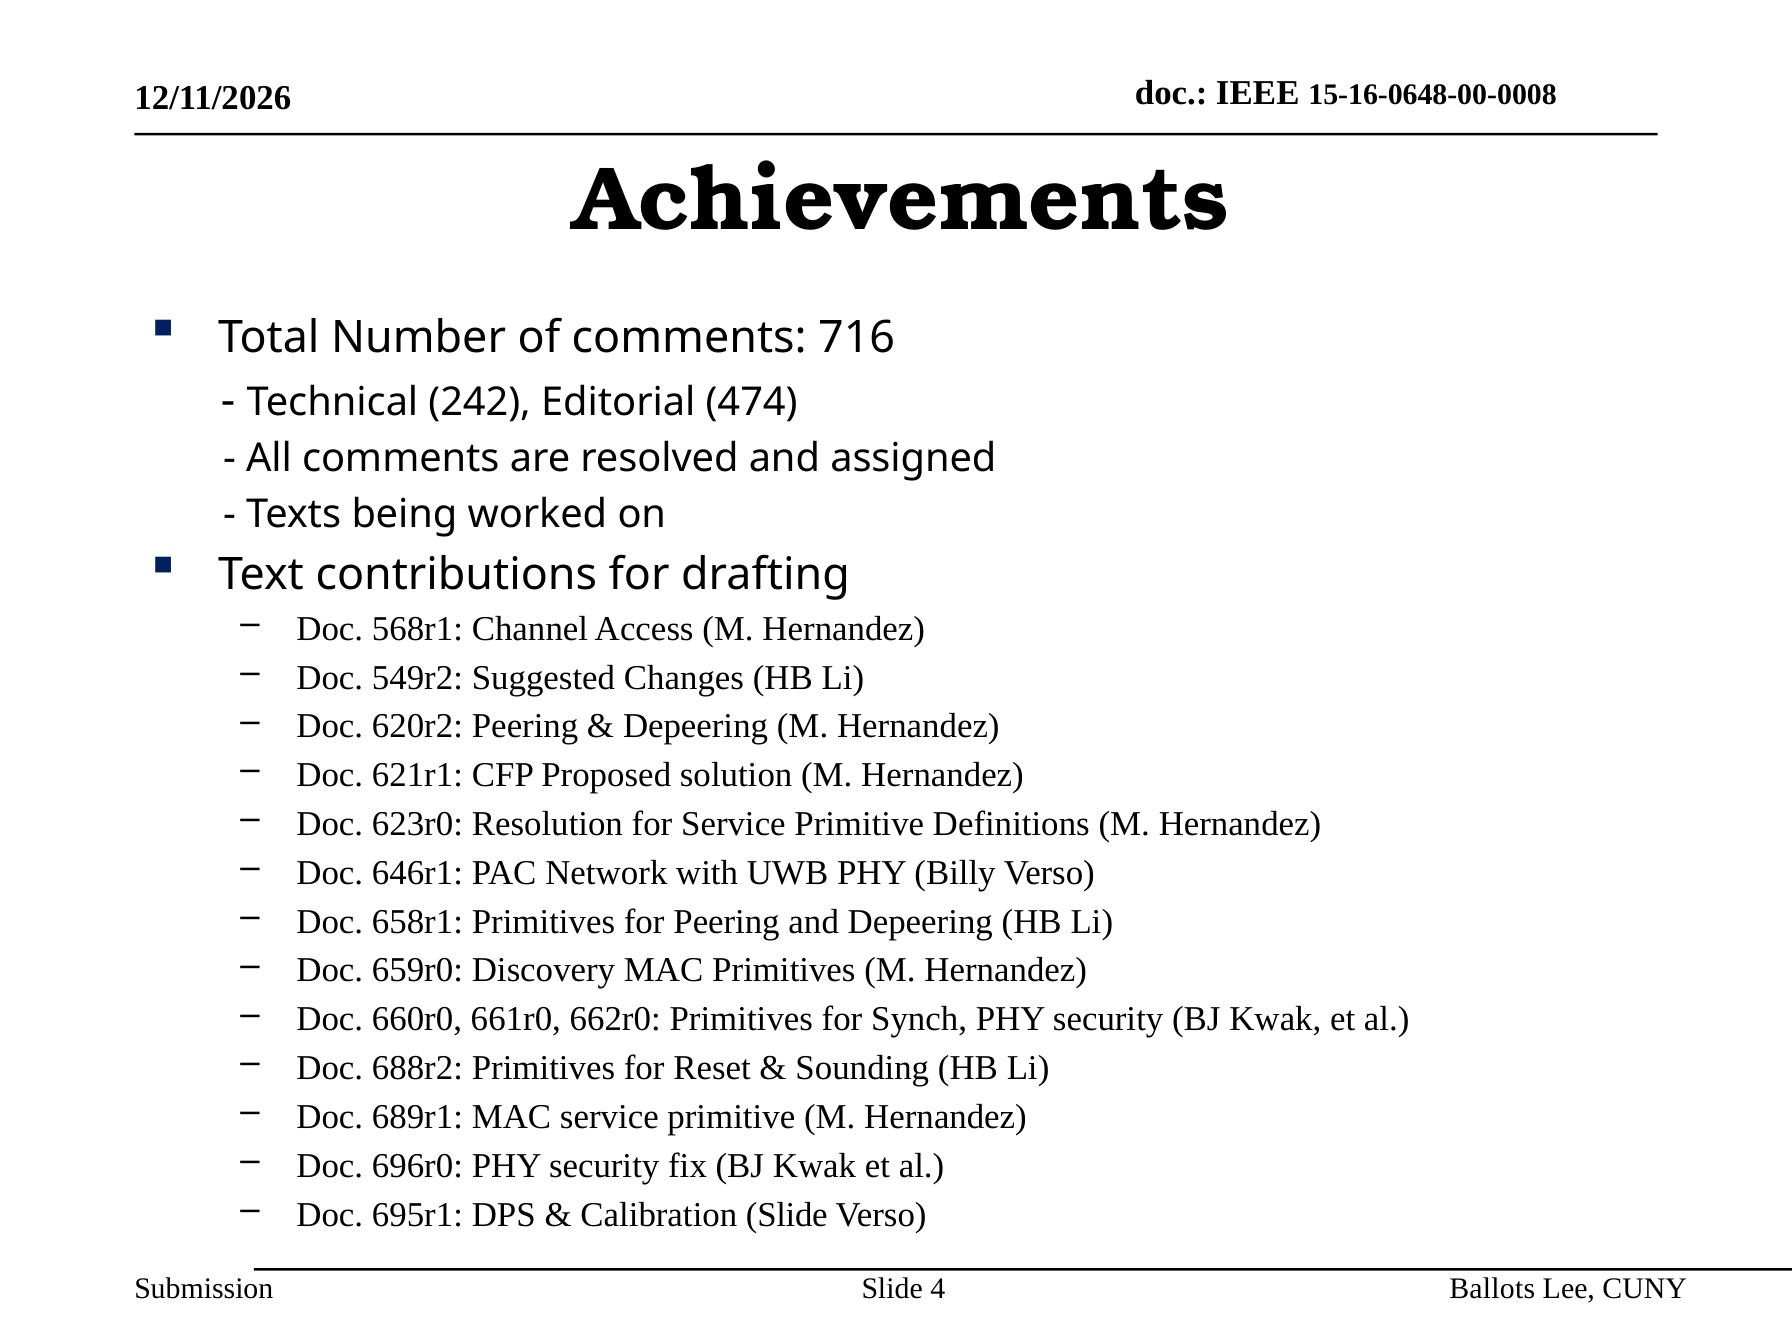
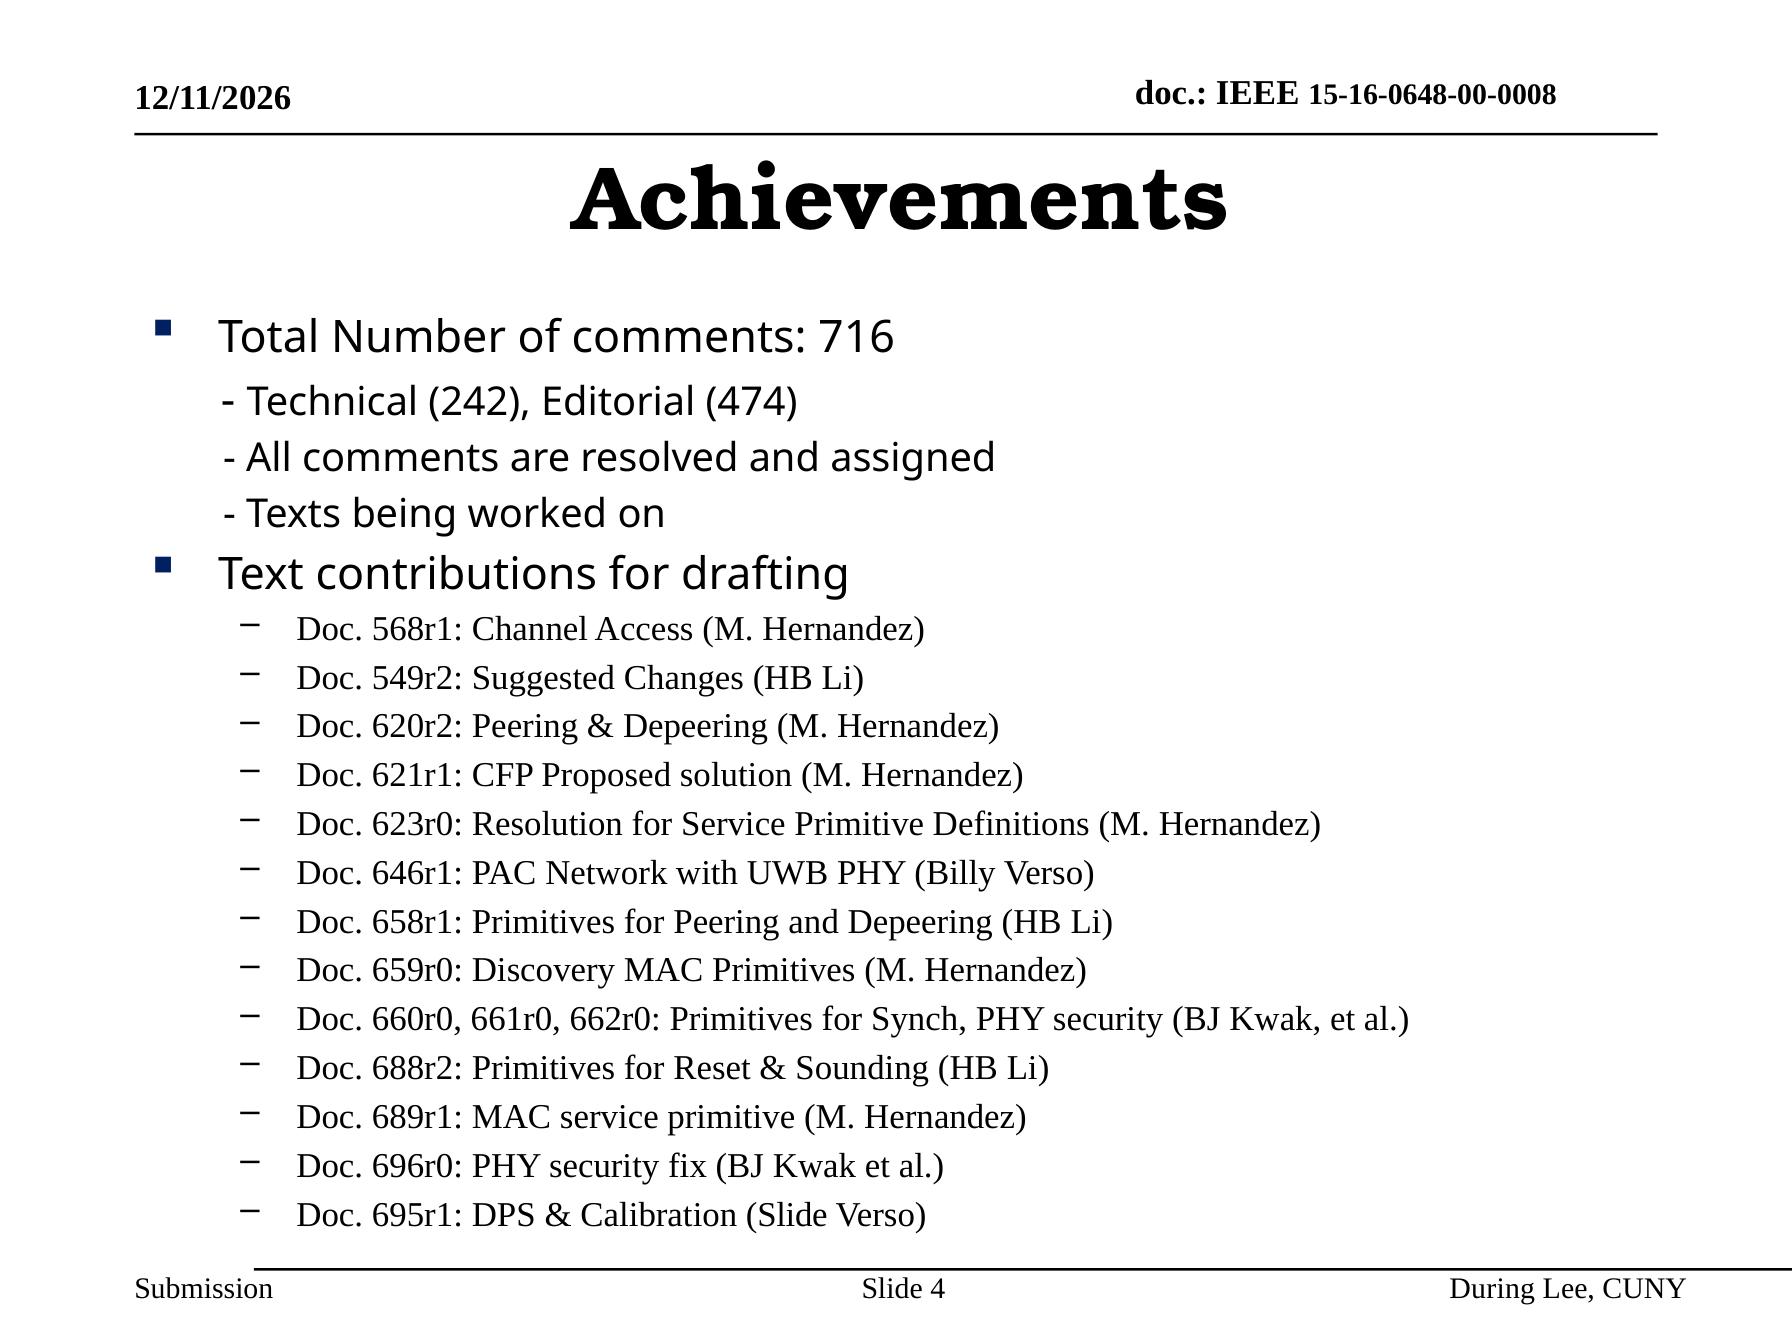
Ballots: Ballots -> During
